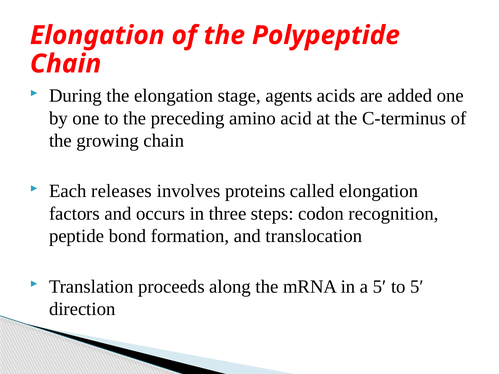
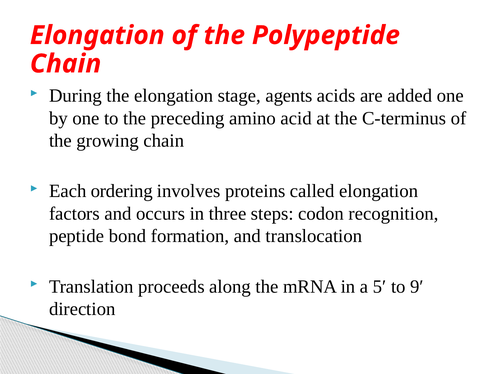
releases: releases -> ordering
to 5′: 5′ -> 9′
